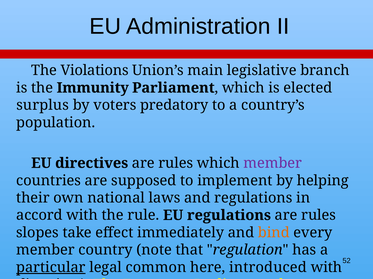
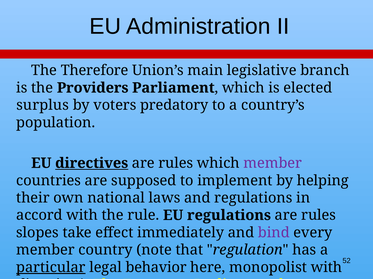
Violations: Violations -> Therefore
Immunity: Immunity -> Providers
directives at (92, 164) underline: none -> present
bind colour: orange -> purple
common: common -> behavior
introduced: introduced -> monopolist
